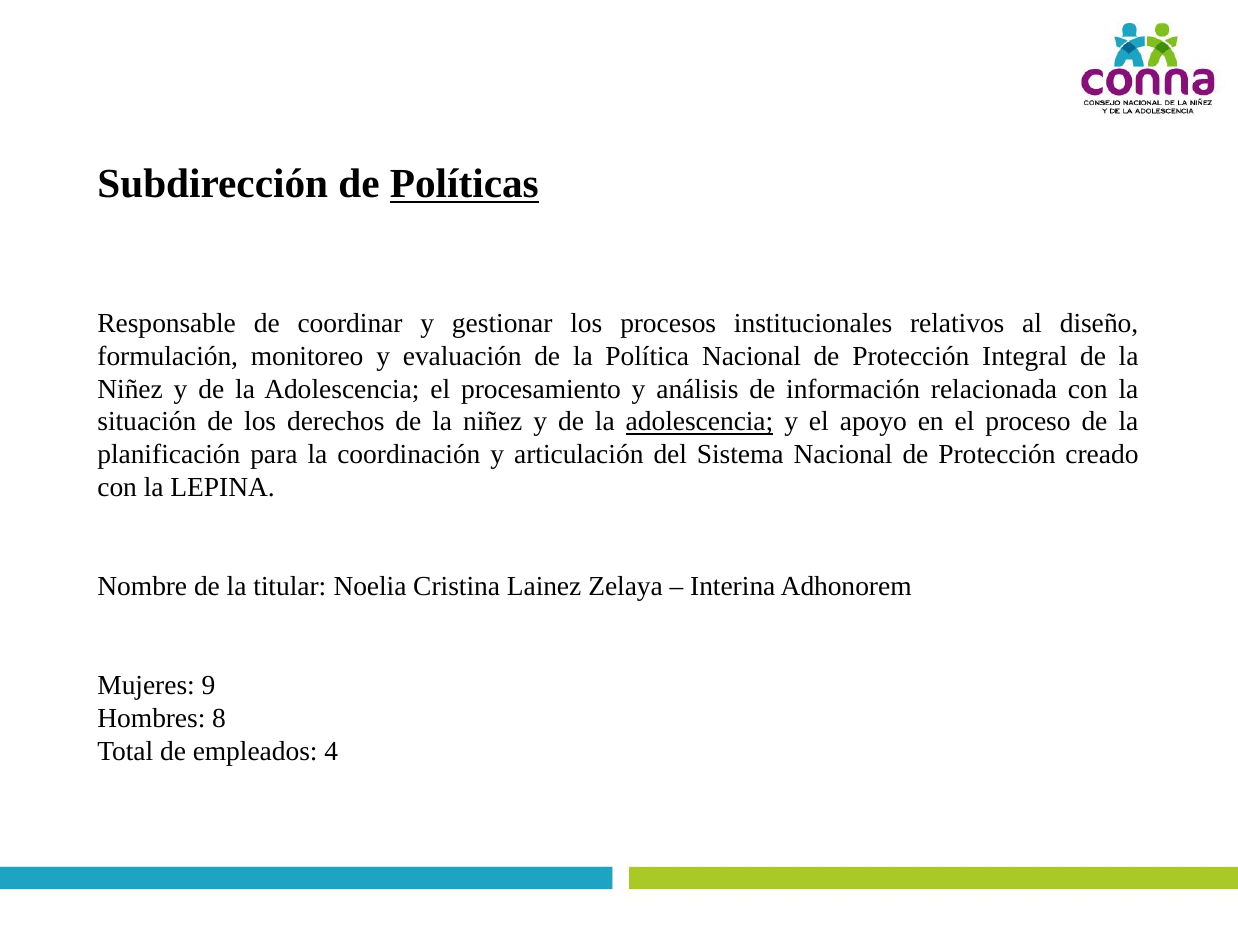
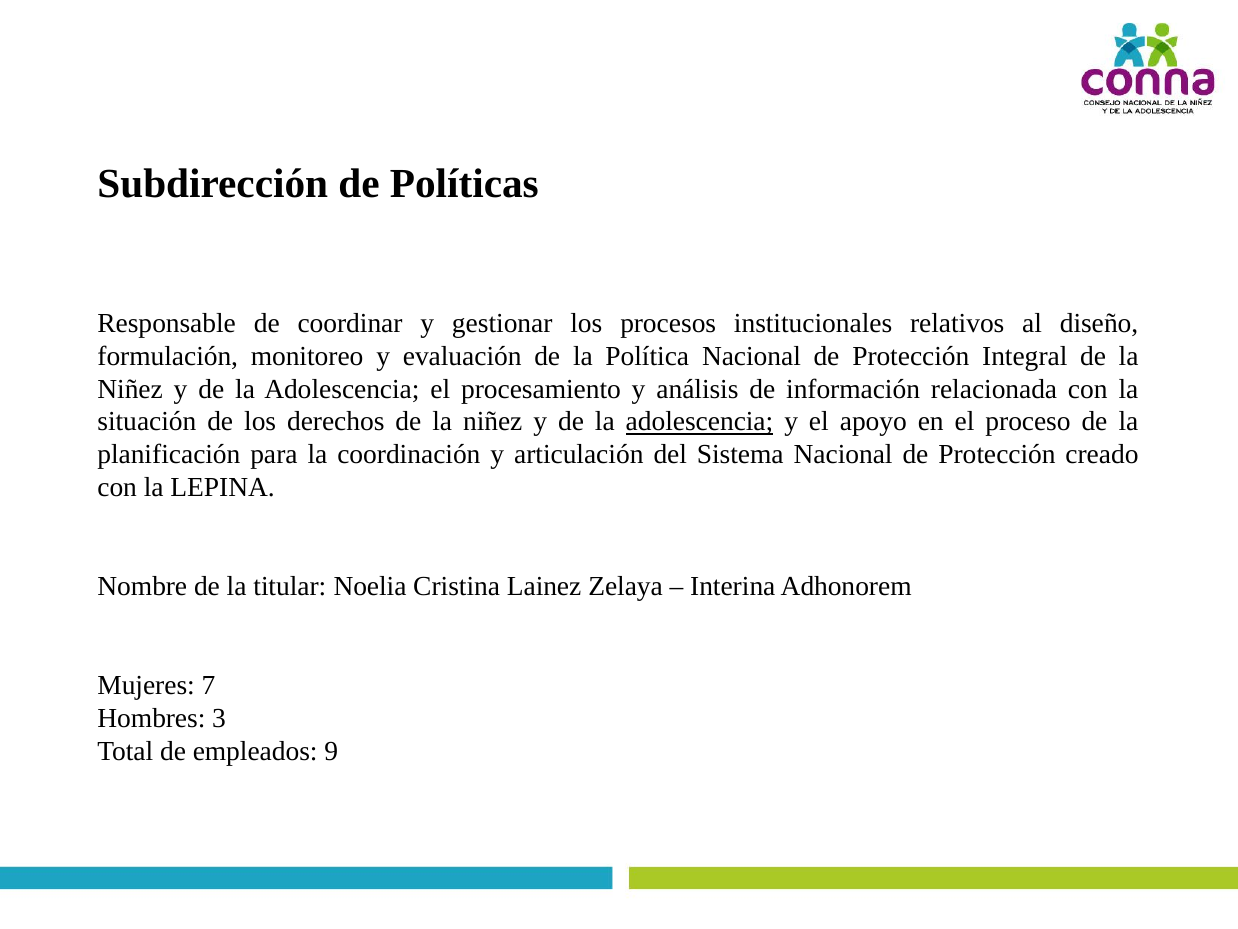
Políticas underline: present -> none
9: 9 -> 7
8: 8 -> 3
4: 4 -> 9
